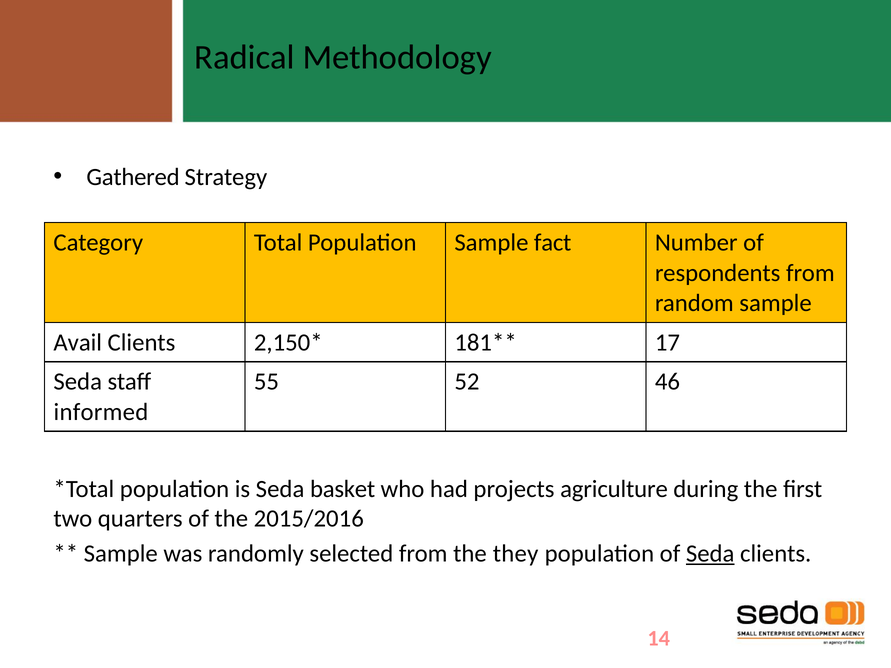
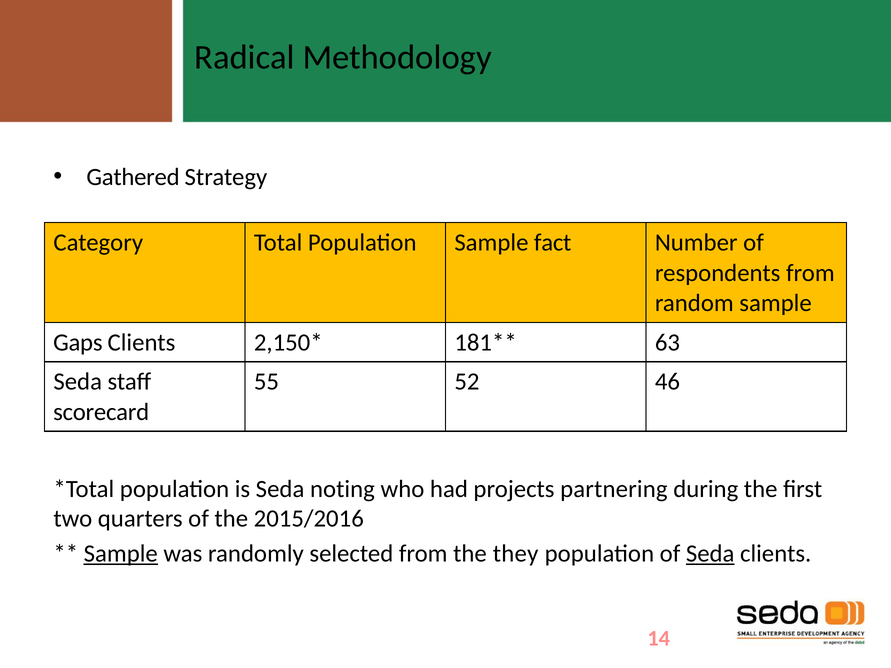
Avail: Avail -> Gaps
17: 17 -> 63
informed: informed -> scorecard
basket: basket -> noting
agriculture: agriculture -> partnering
Sample at (121, 554) underline: none -> present
